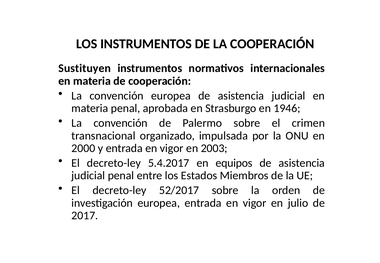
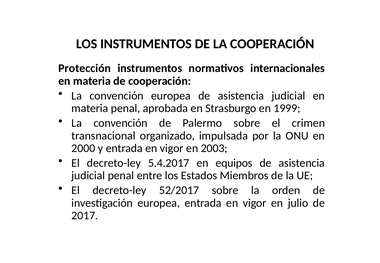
Sustituyen: Sustituyen -> Protección
1946: 1946 -> 1999
